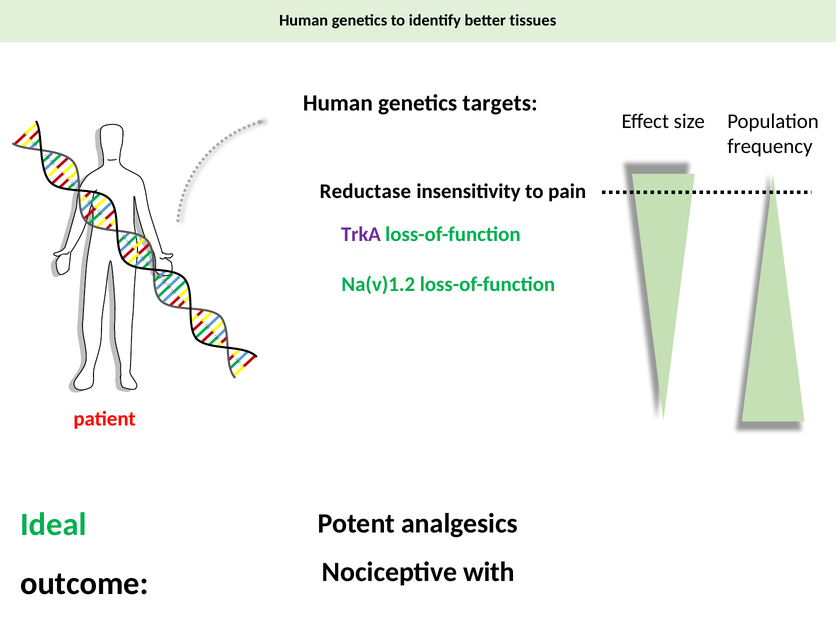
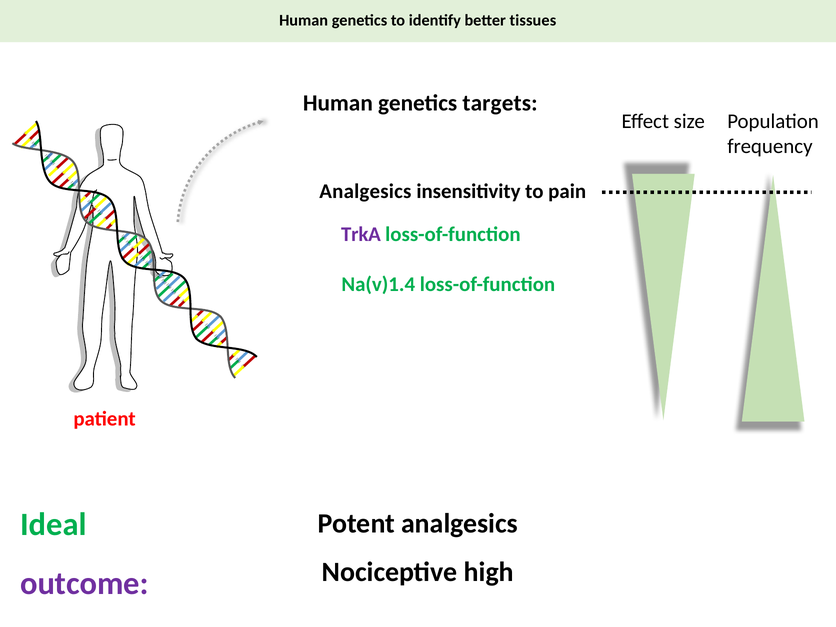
Reductase at (365, 191): Reductase -> Analgesics
Na(v)1.2: Na(v)1.2 -> Na(v)1.4
with: with -> high
outcome colour: black -> purple
